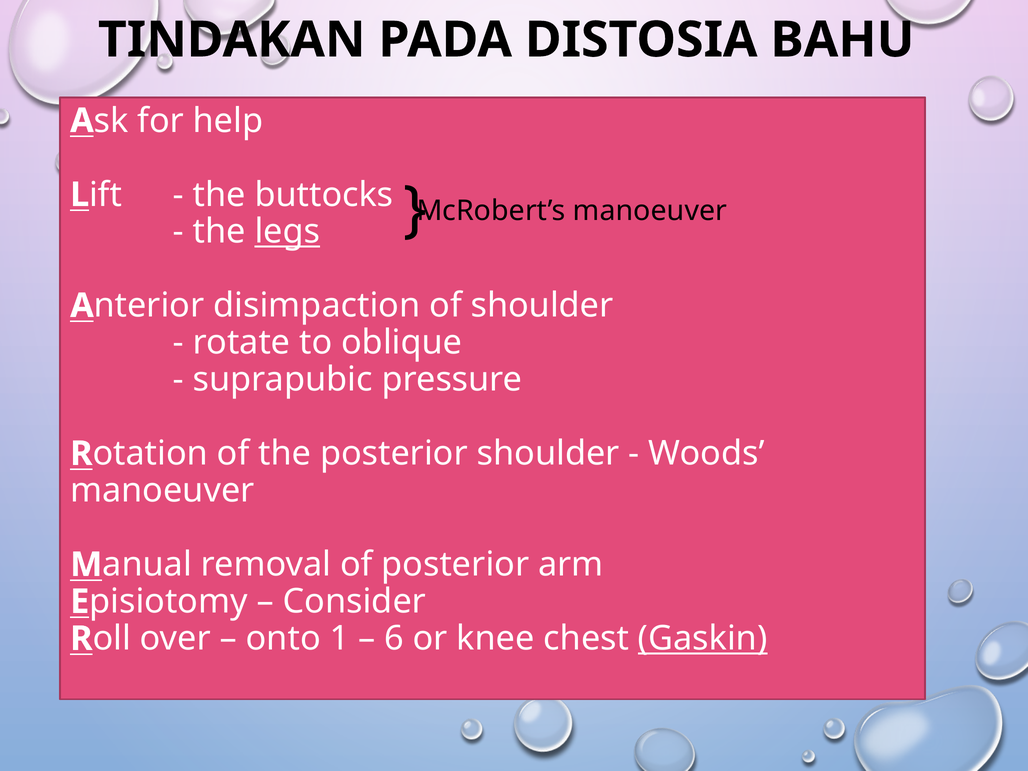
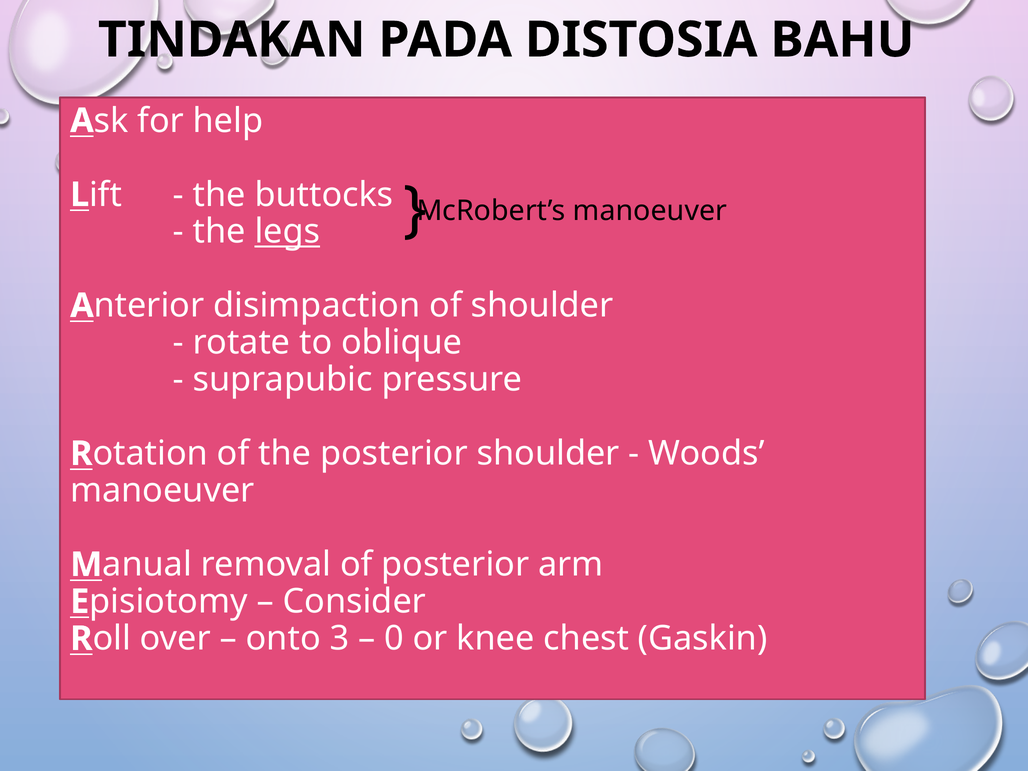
1: 1 -> 3
6: 6 -> 0
Gaskin underline: present -> none
